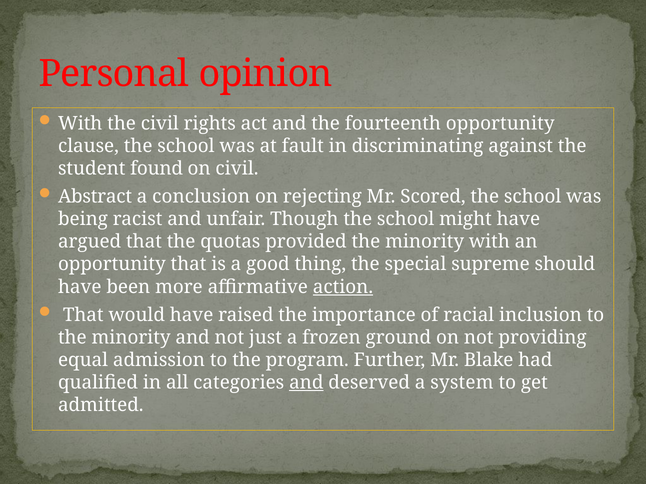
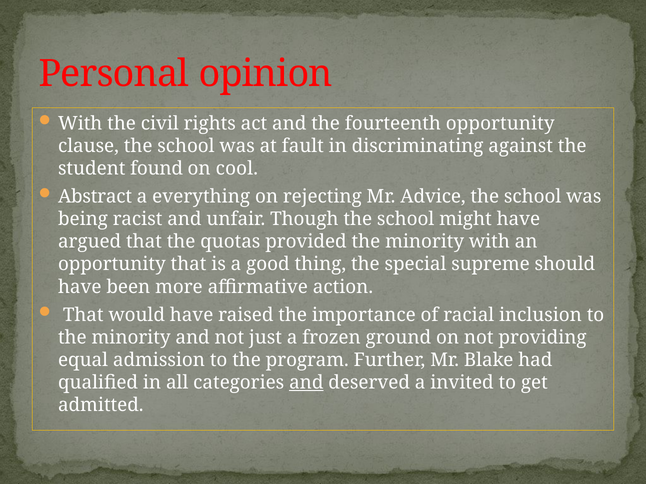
on civil: civil -> cool
conclusion: conclusion -> everything
Scored: Scored -> Advice
action underline: present -> none
system: system -> invited
